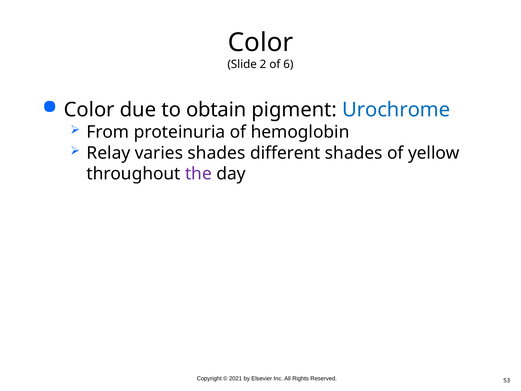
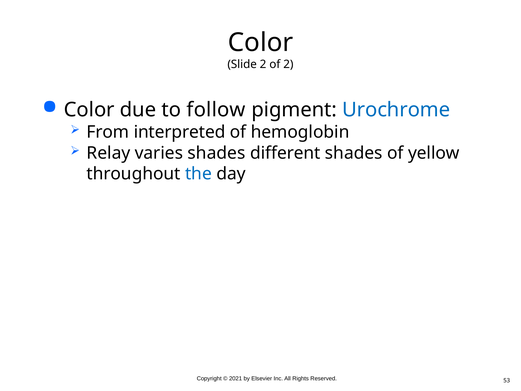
of 6: 6 -> 2
obtain: obtain -> follow
proteinuria: proteinuria -> interpreted
the colour: purple -> blue
